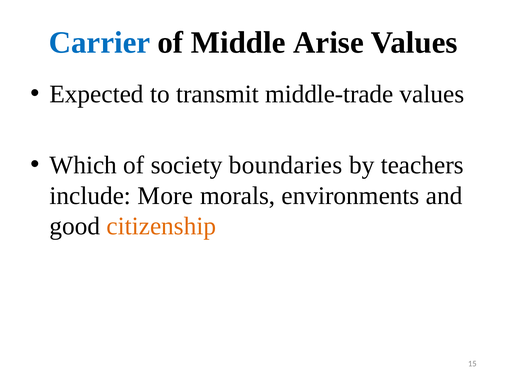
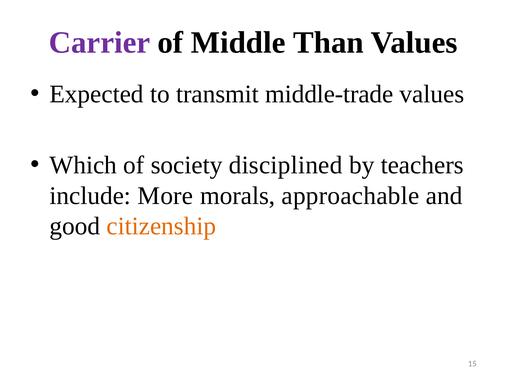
Carrier colour: blue -> purple
Arise: Arise -> Than
boundaries: boundaries -> disciplined
environments: environments -> approachable
